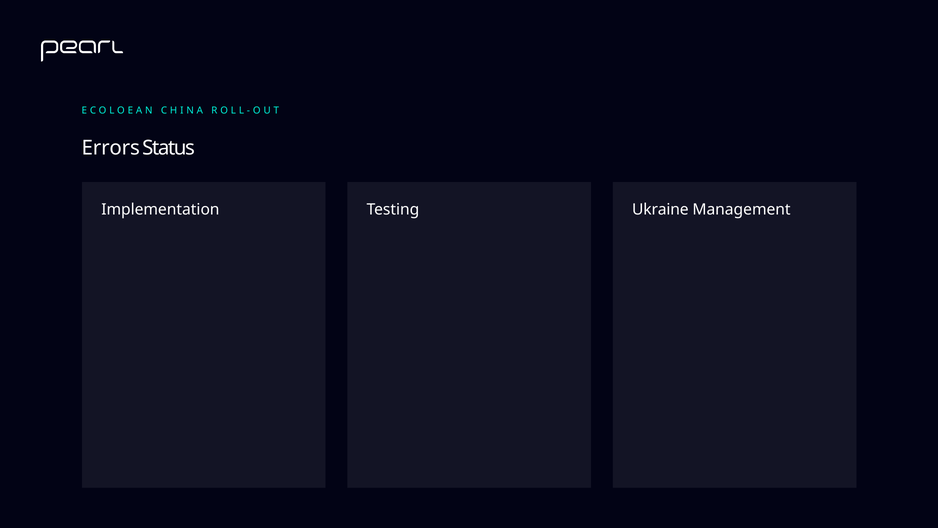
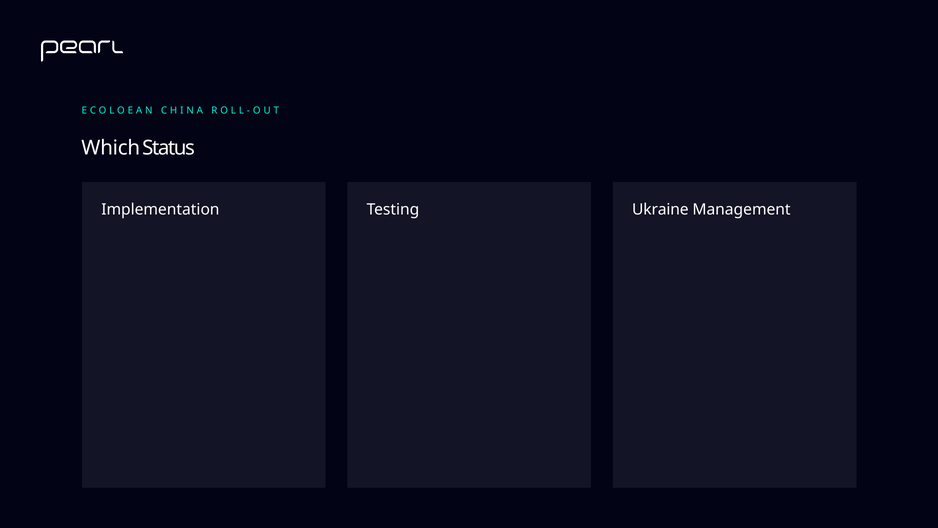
Errors: Errors -> Which
